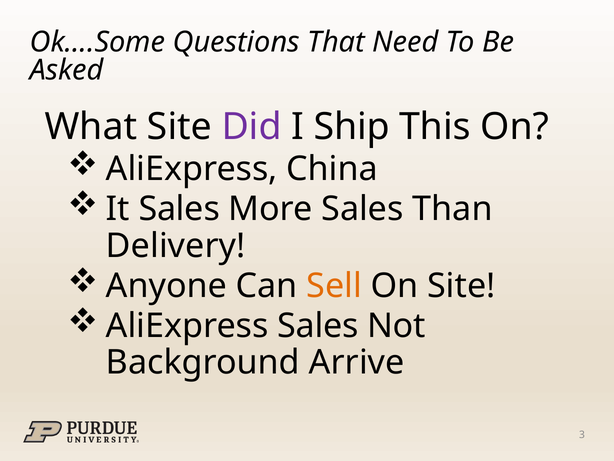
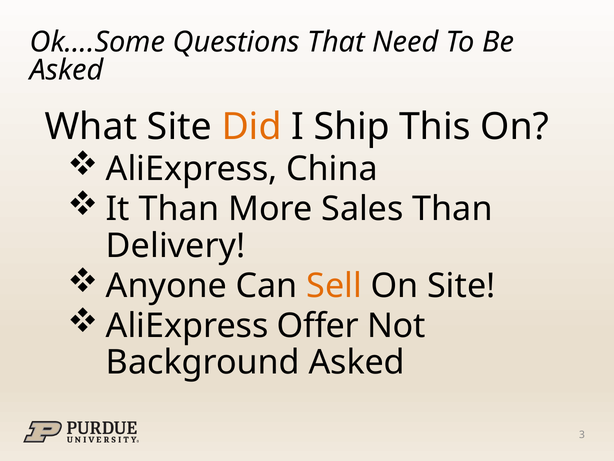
Did colour: purple -> orange
It Sales: Sales -> Than
AliExpress Sales: Sales -> Offer
Background Arrive: Arrive -> Asked
